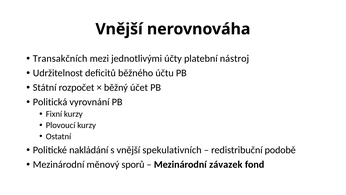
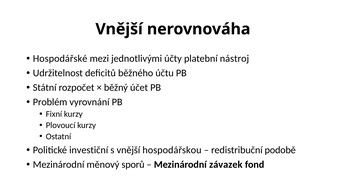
Transakčních: Transakčních -> Hospodářské
Politická: Politická -> Problém
nakládání: nakládání -> investiční
spekulativních: spekulativních -> hospodářskou
